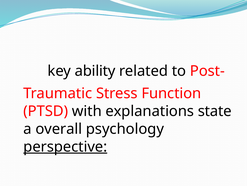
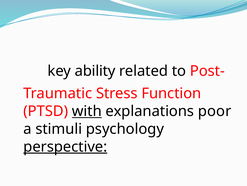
with underline: none -> present
state: state -> poor
overall: overall -> stimuli
